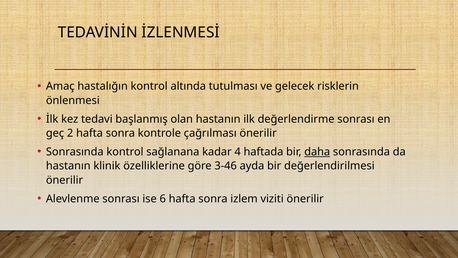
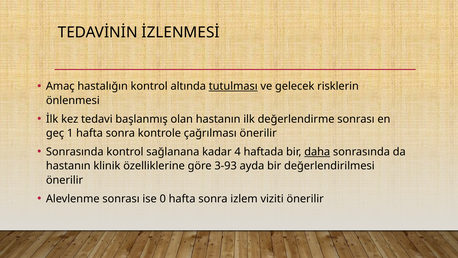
tutulması underline: none -> present
2: 2 -> 1
3-46: 3-46 -> 3-93
6: 6 -> 0
